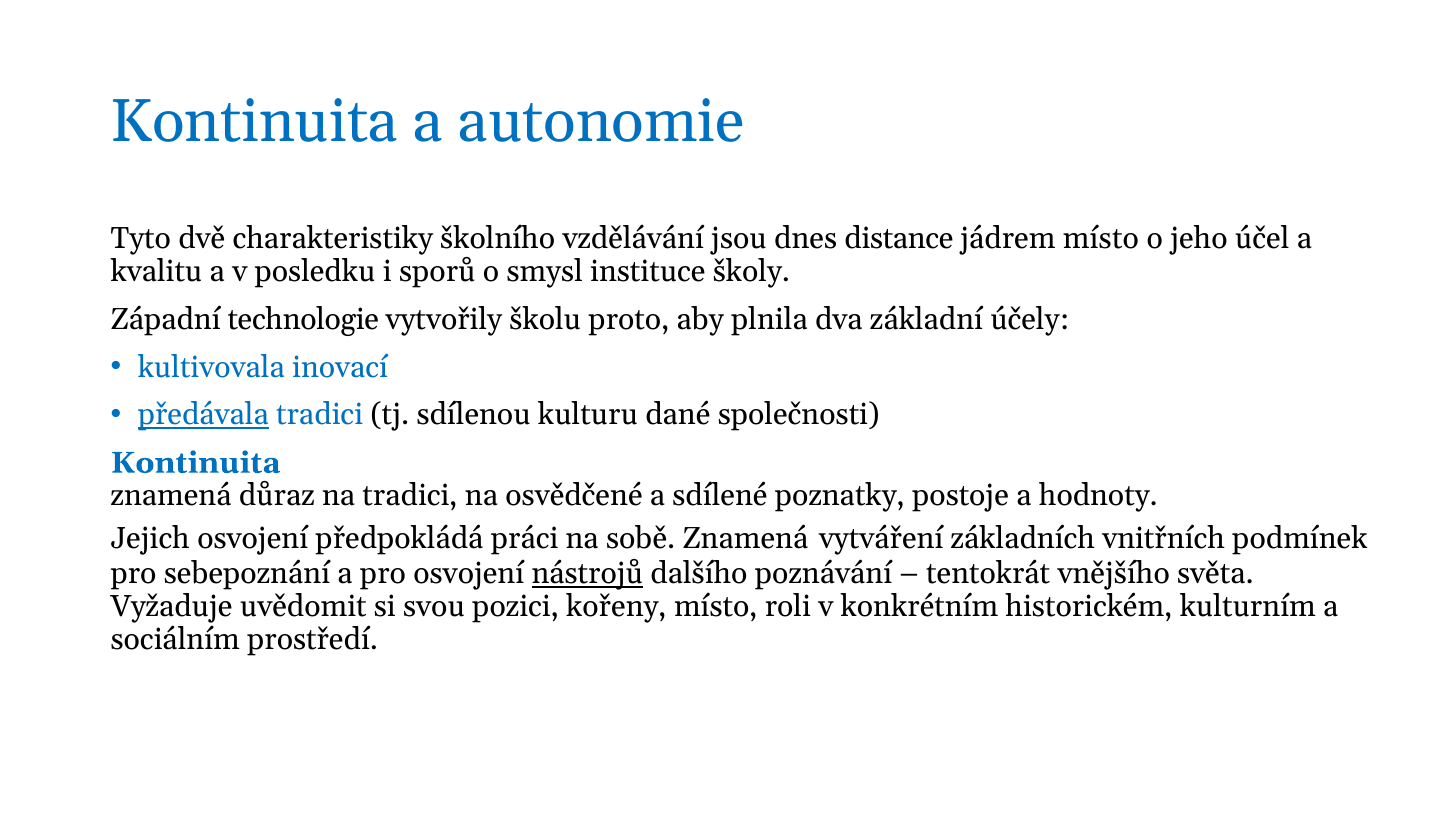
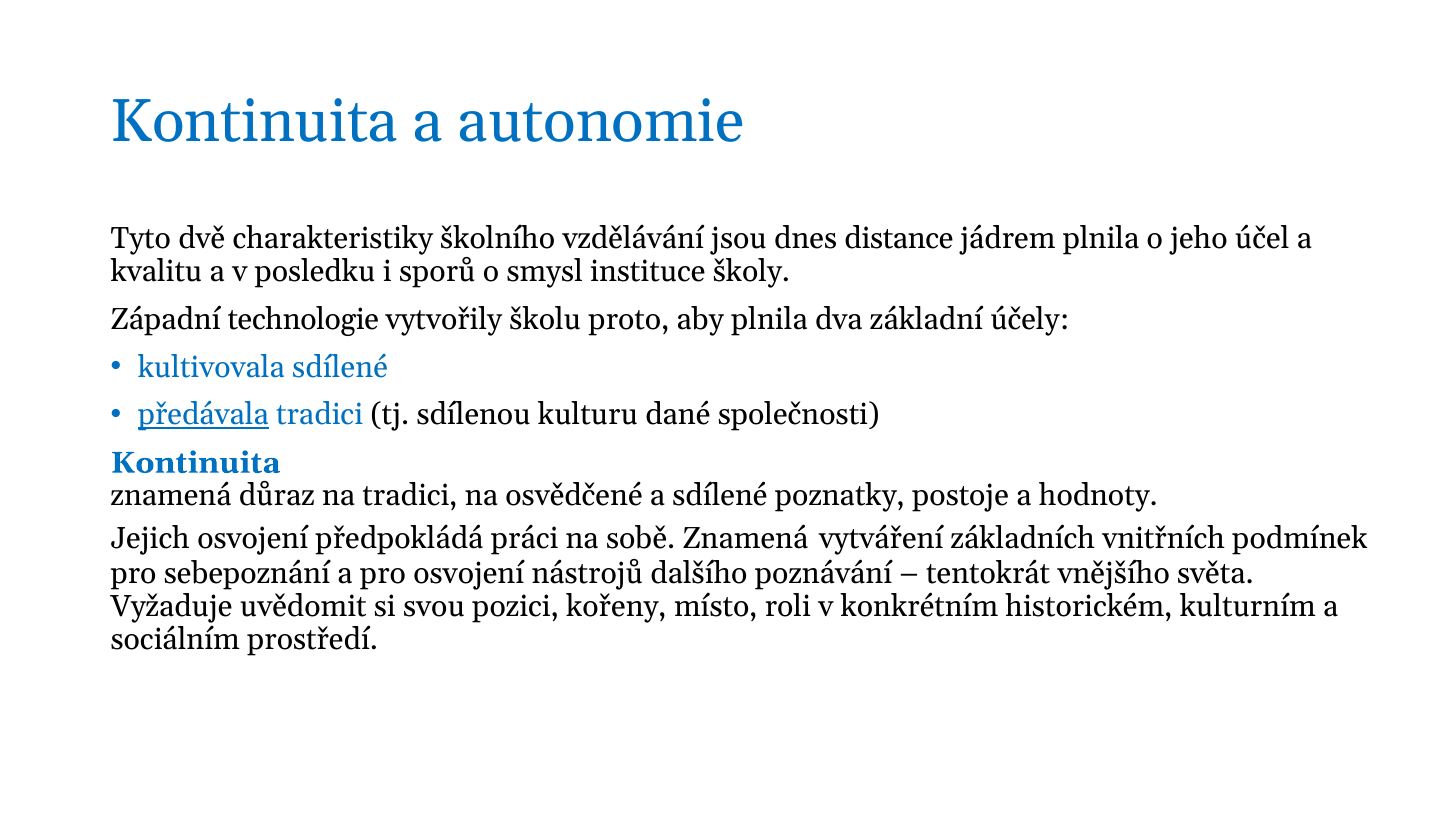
jádrem místo: místo -> plnila
kultivovala inovací: inovací -> sdílené
nástrojů underline: present -> none
